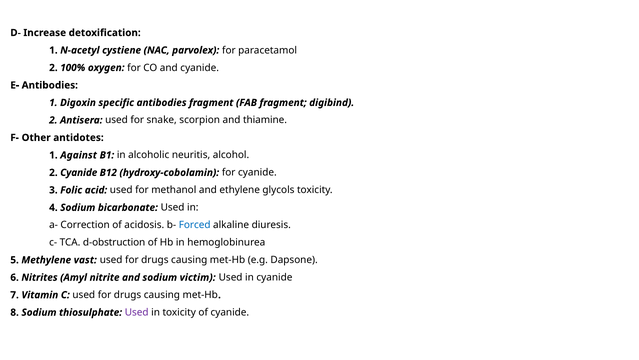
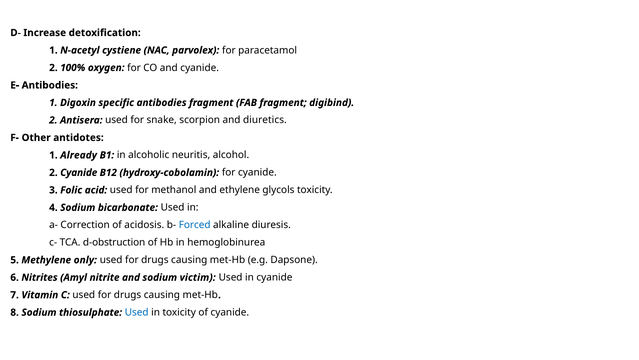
thiamine: thiamine -> diuretics
Against: Against -> Already
vast: vast -> only
Used at (137, 312) colour: purple -> blue
